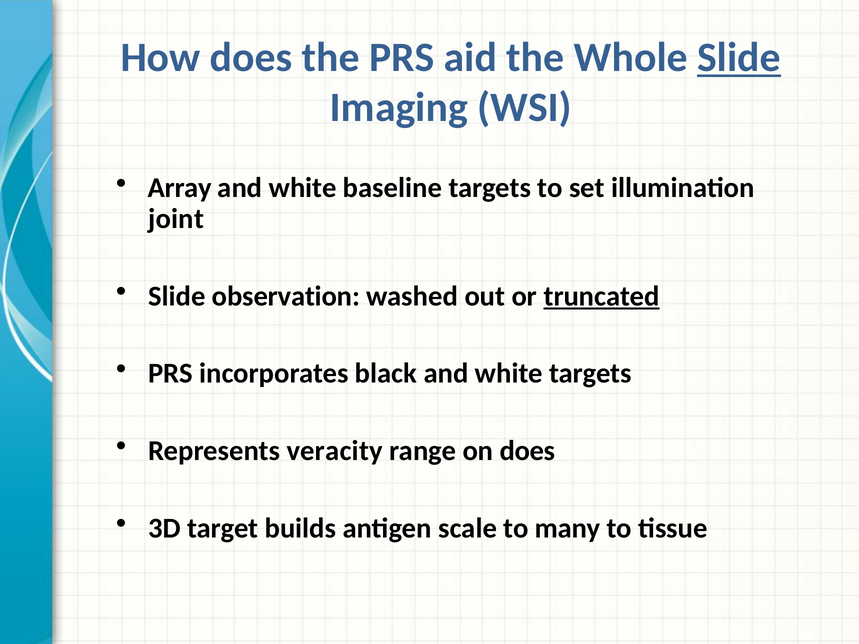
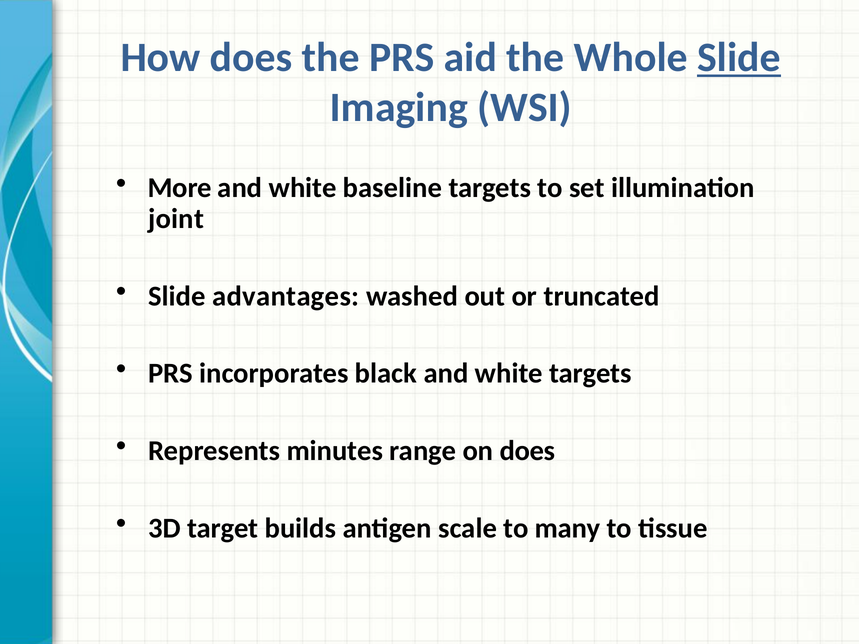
Array: Array -> More
observation: observation -> advantages
truncated underline: present -> none
veracity: veracity -> minutes
